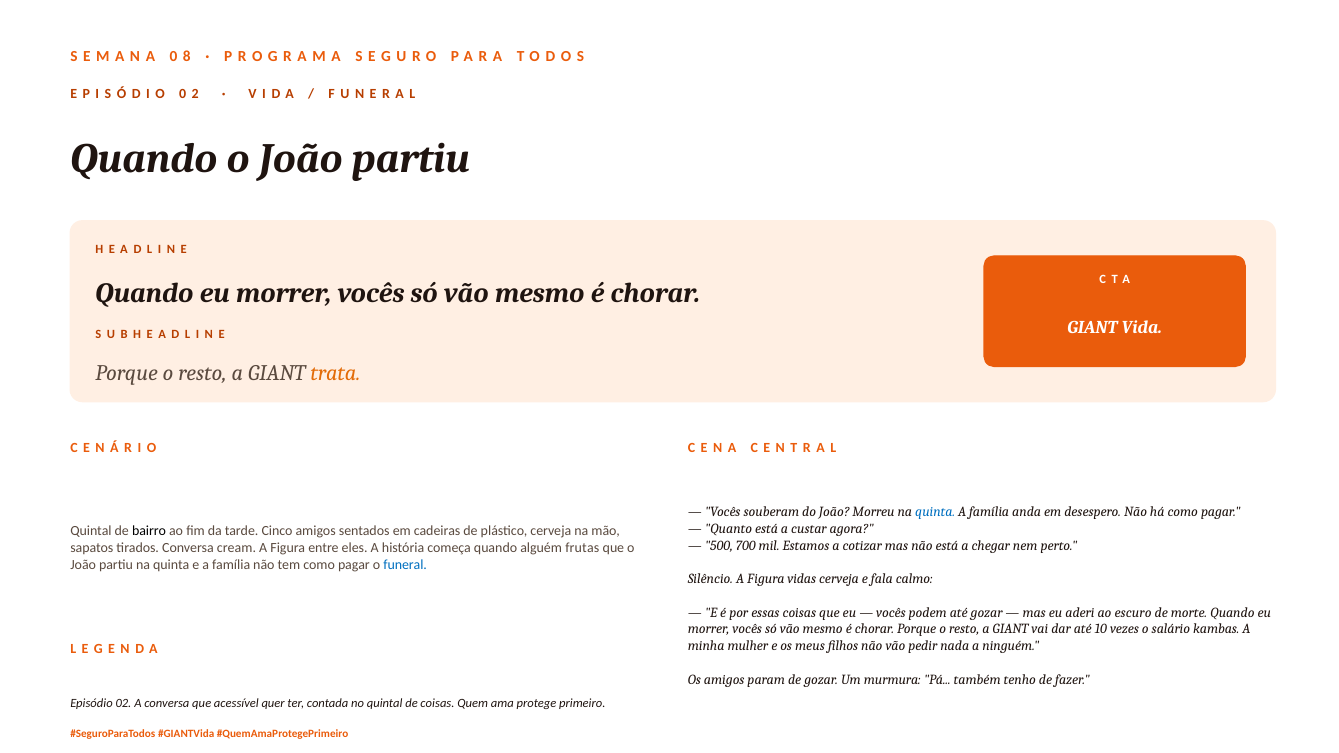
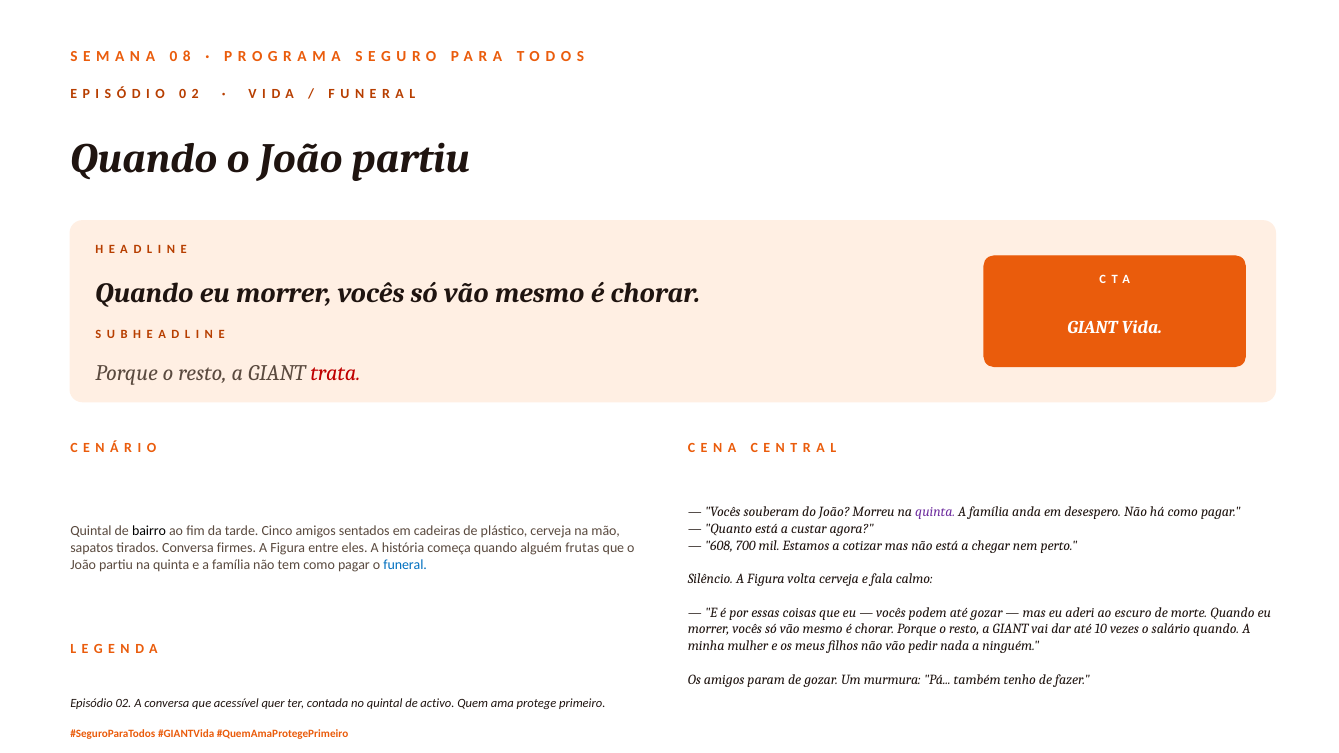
trata colour: orange -> red
quinta at (935, 512) colour: blue -> purple
500: 500 -> 608
cream: cream -> firmes
vidas: vidas -> volta
salário kambas: kambas -> quando
de coisas: coisas -> activo
